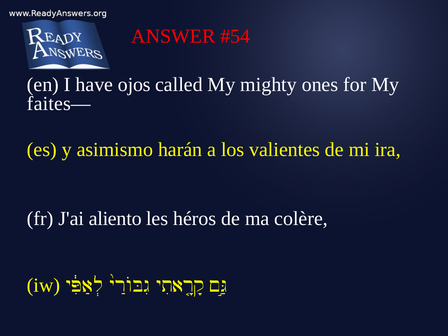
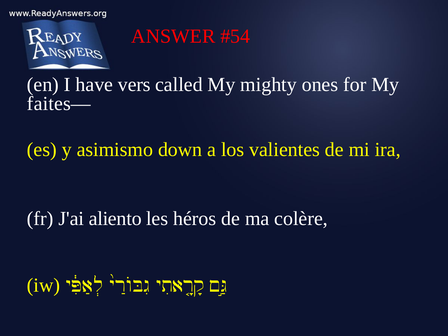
ojos: ojos -> vers
harán: harán -> down
